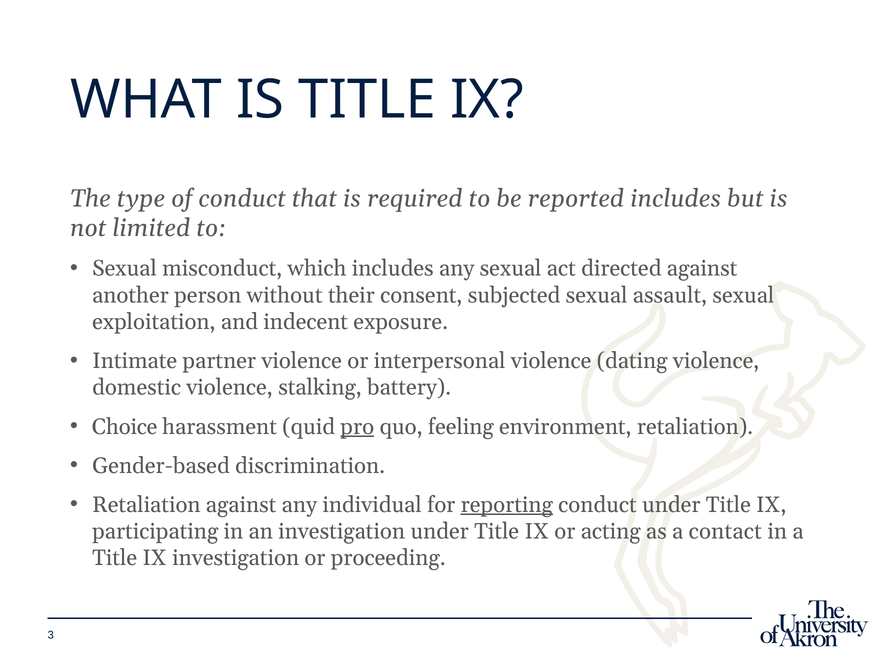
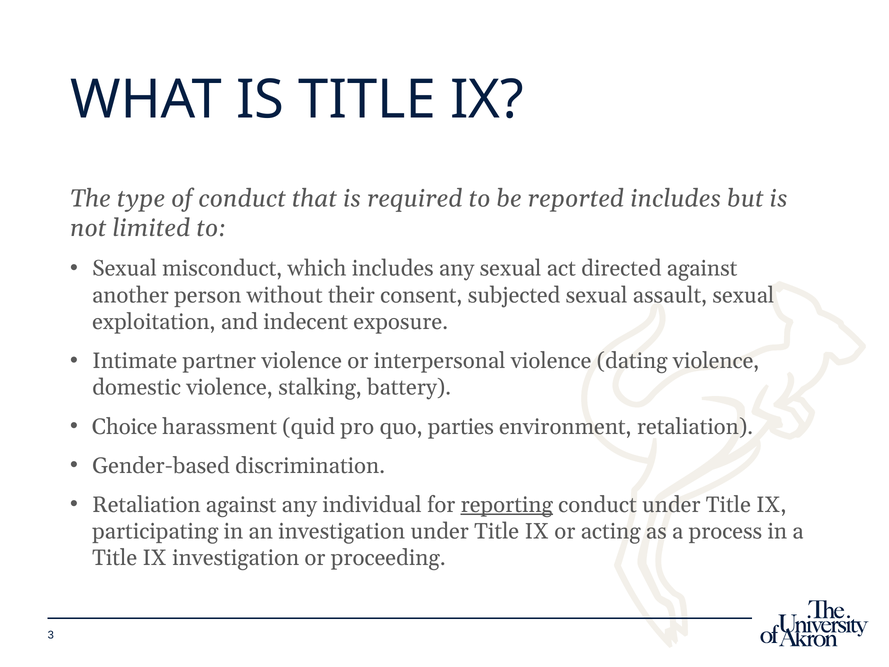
pro underline: present -> none
feeling: feeling -> parties
contact: contact -> process
